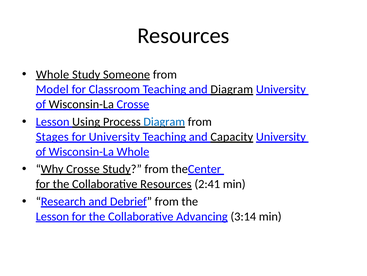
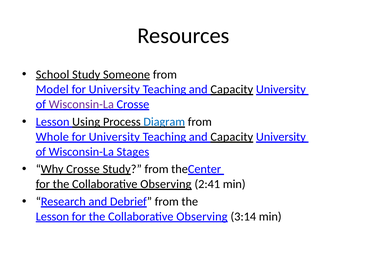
Whole at (53, 74): Whole -> School
Classroom at (114, 89): Classroom -> University
Diagram at (232, 89): Diagram -> Capacity
Wisconsin-La at (81, 104) colour: black -> purple
Stages: Stages -> Whole
Wisconsin-La Whole: Whole -> Stages
Resources at (166, 184): Resources -> Observing
Advancing at (202, 216): Advancing -> Observing
